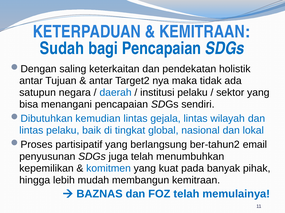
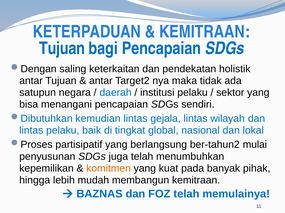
Sudah at (62, 49): Sudah -> Tujuan
email: email -> mulai
komitmen colour: blue -> orange
